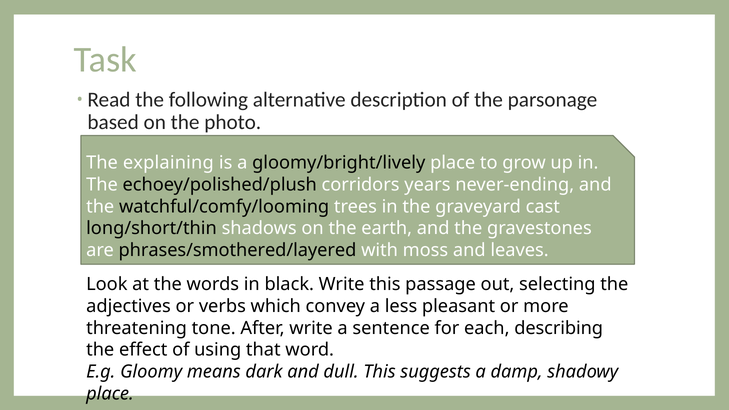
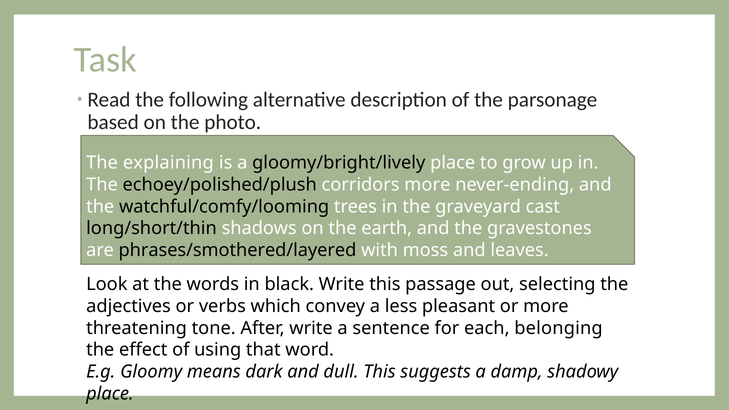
corridors years: years -> more
describing: describing -> belonging
